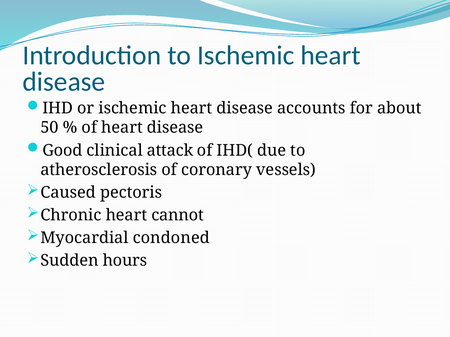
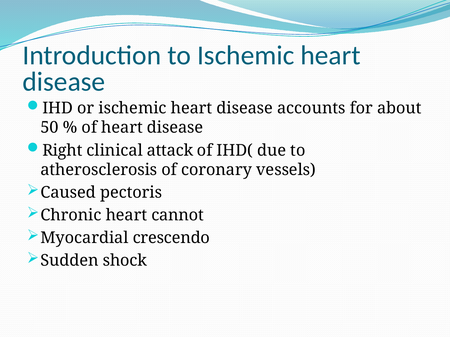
Good: Good -> Right
condoned: condoned -> crescendo
hours: hours -> shock
